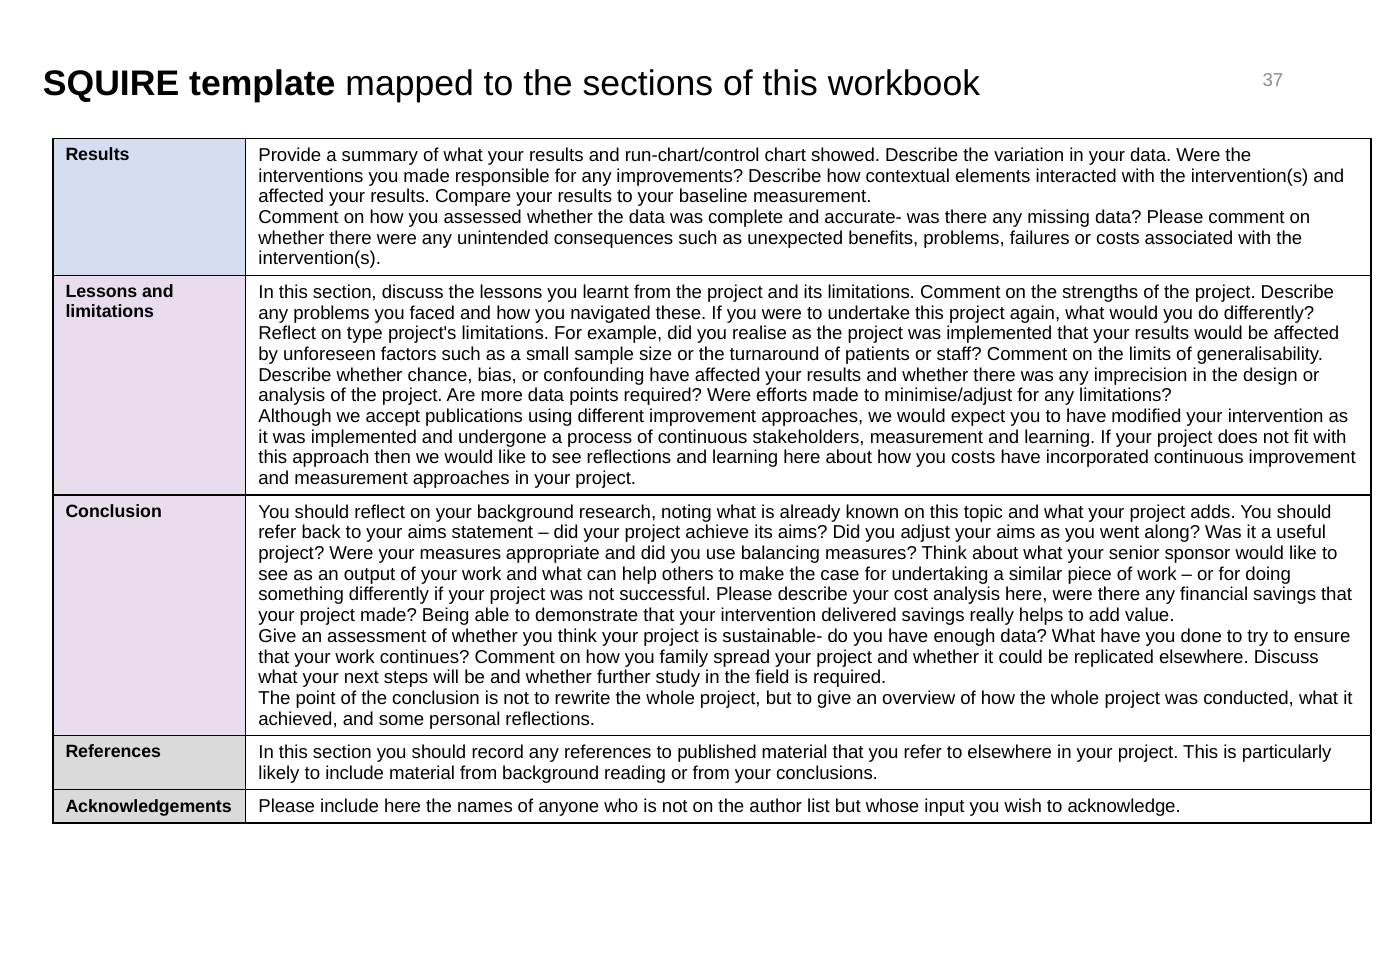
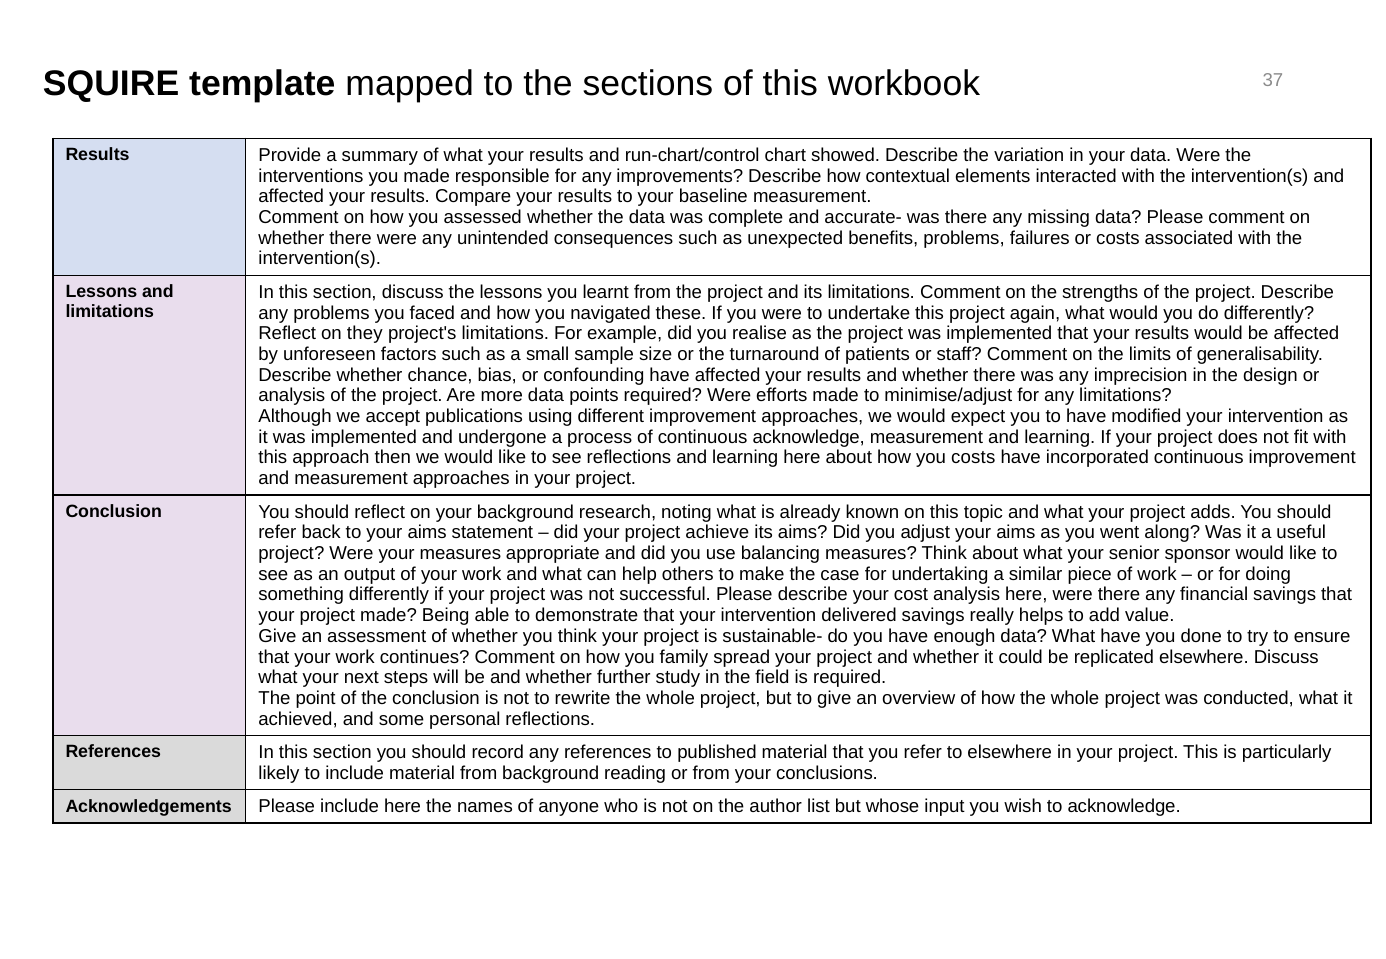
type: type -> they
continuous stakeholders: stakeholders -> acknowledge
